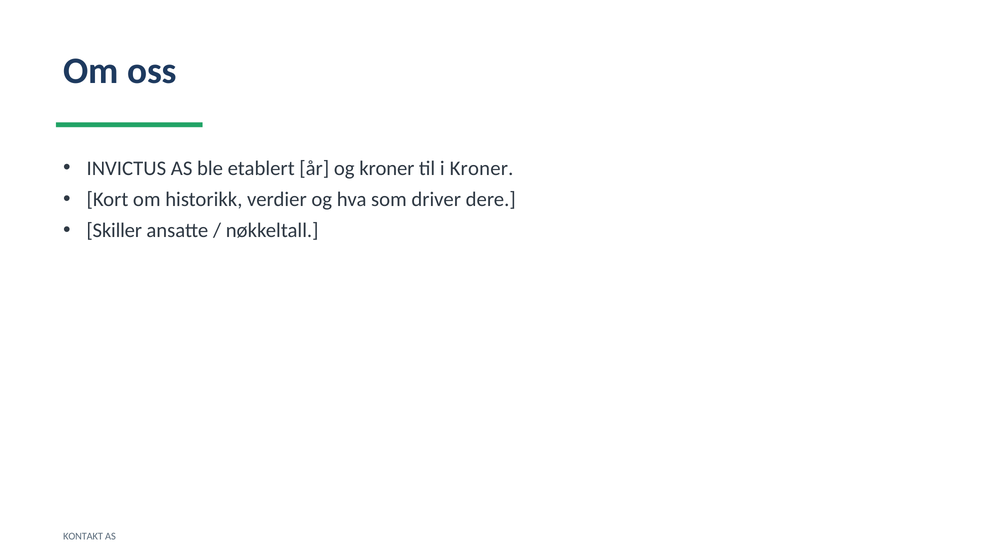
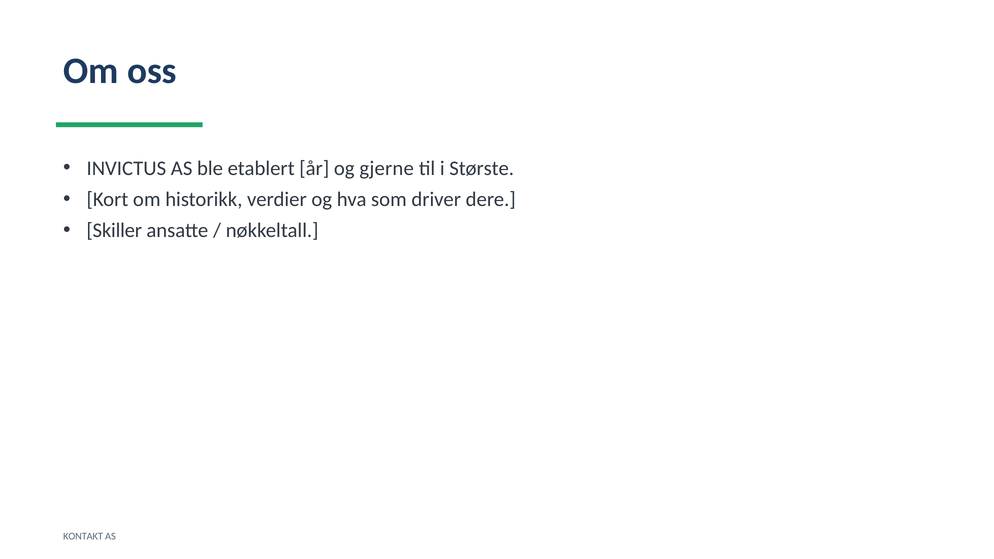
og kroner: kroner -> gjerne
i Kroner: Kroner -> Største
